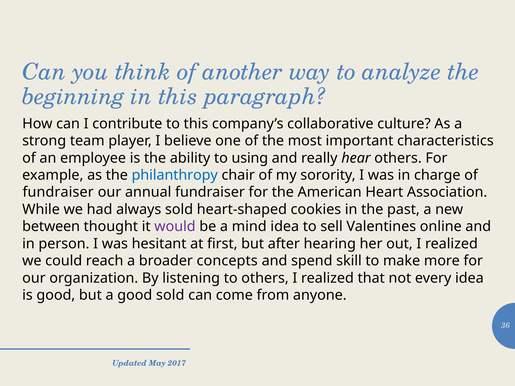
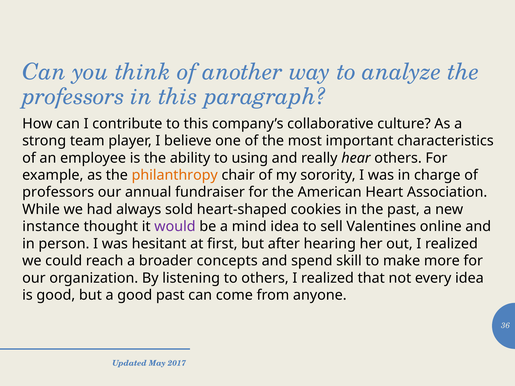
beginning at (73, 97): beginning -> professors
philanthropy colour: blue -> orange
fundraiser at (58, 192): fundraiser -> professors
between: between -> instance
good sold: sold -> past
